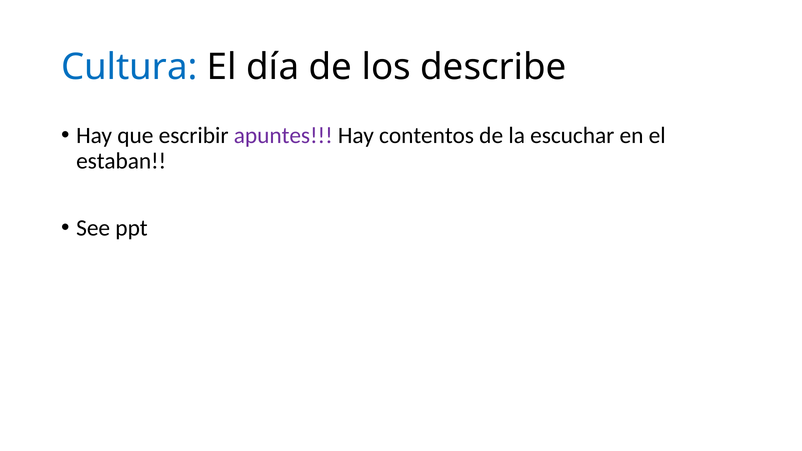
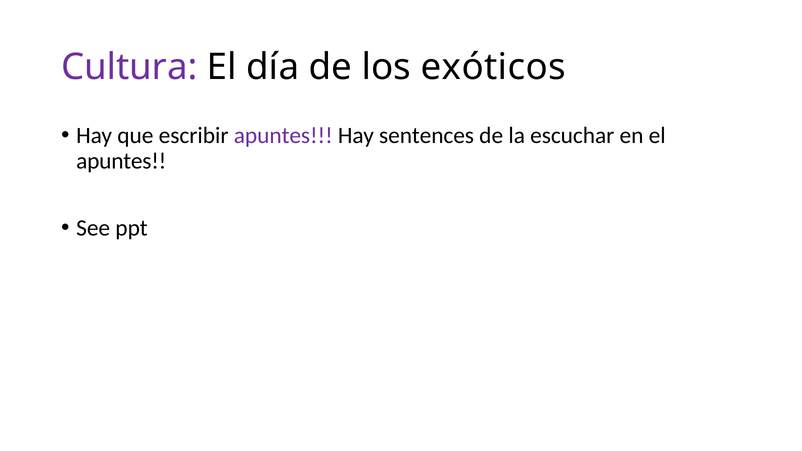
Cultura colour: blue -> purple
describe: describe -> exóticos
contentos: contentos -> sentences
estaban at (121, 161): estaban -> apuntes
